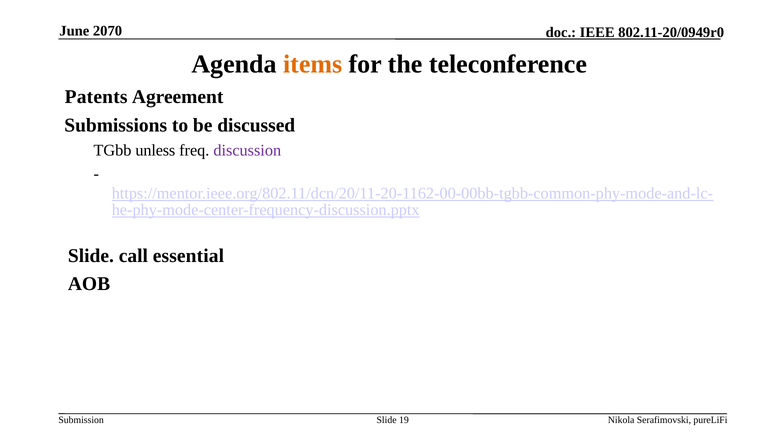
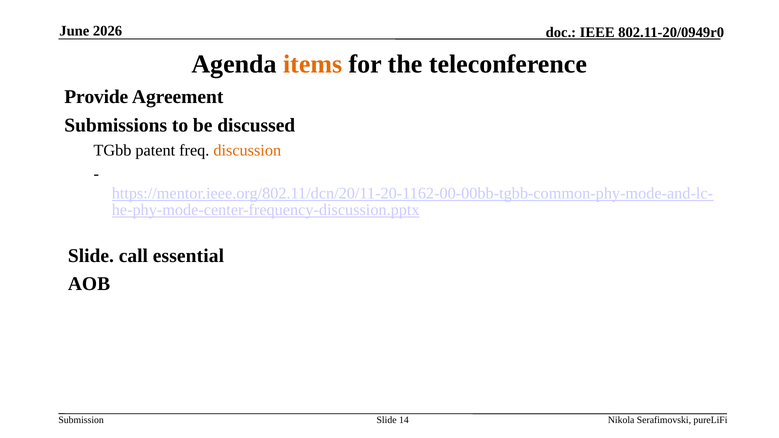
2070: 2070 -> 2026
Patents: Patents -> Provide
unless: unless -> patent
discussion colour: purple -> orange
19: 19 -> 14
